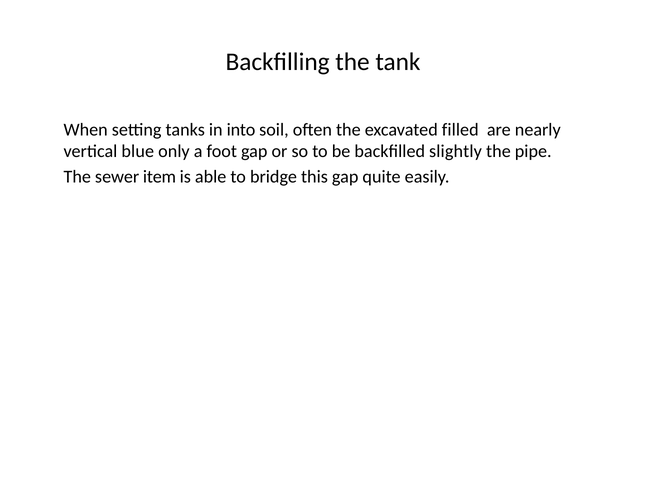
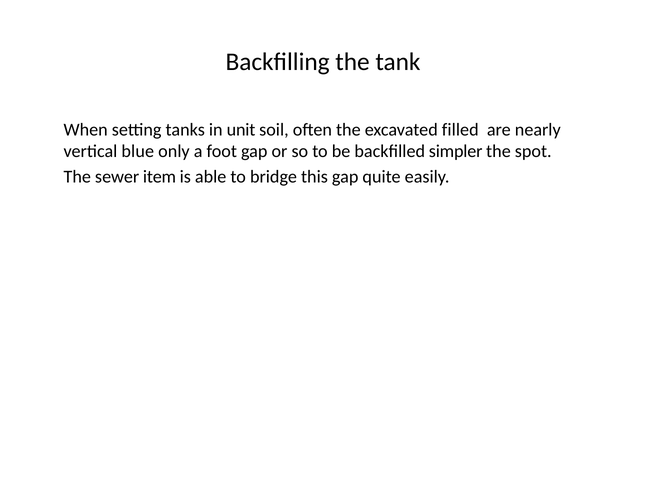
into: into -> unit
slightly: slightly -> simpler
pipe: pipe -> spot
